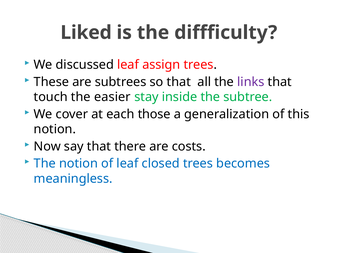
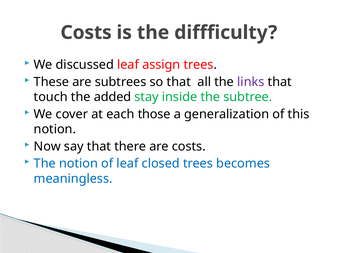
Liked at (86, 33): Liked -> Costs
easier: easier -> added
